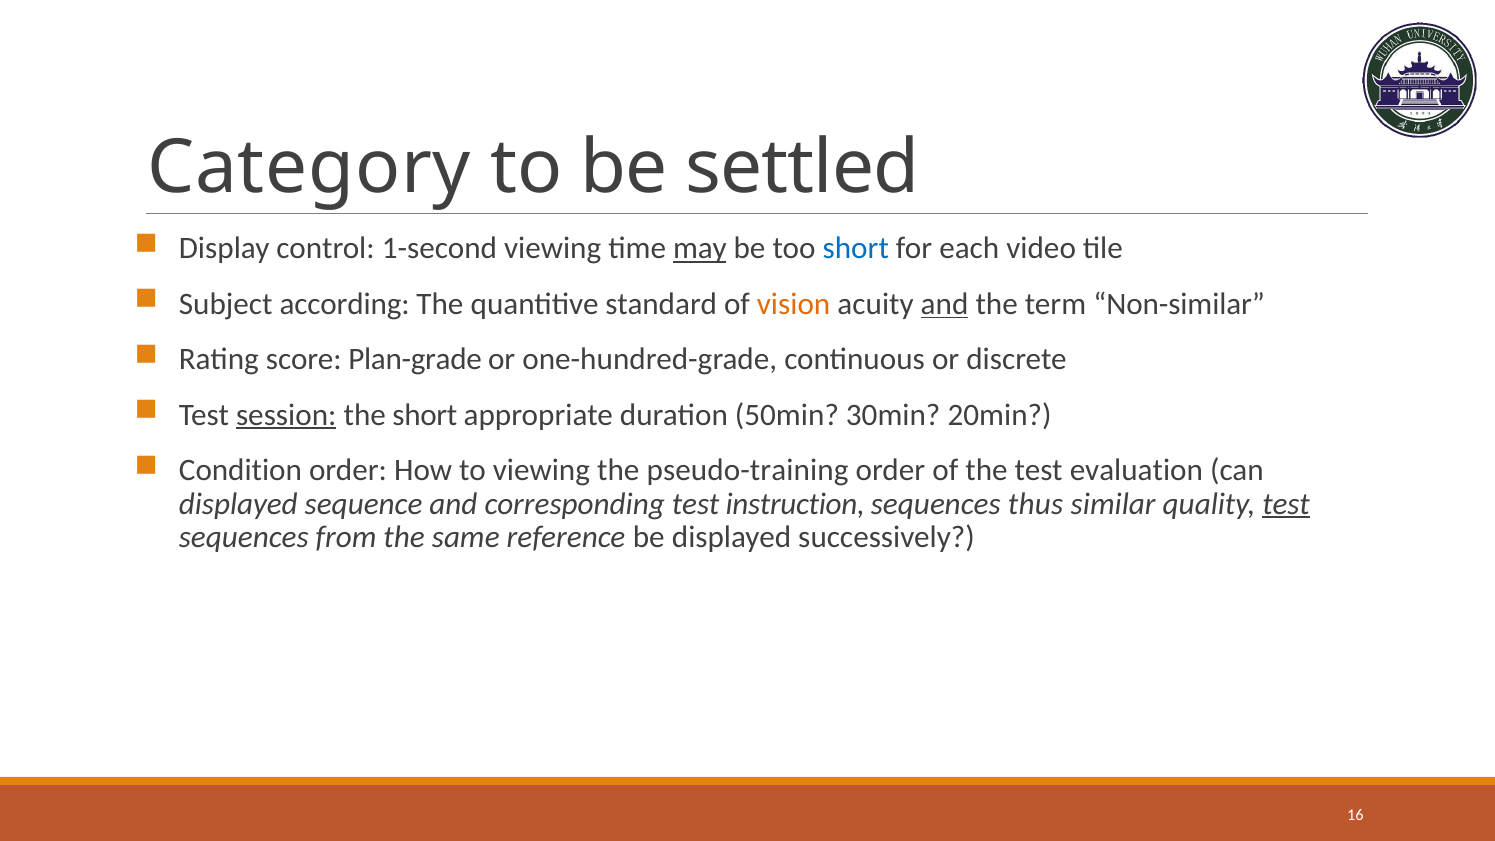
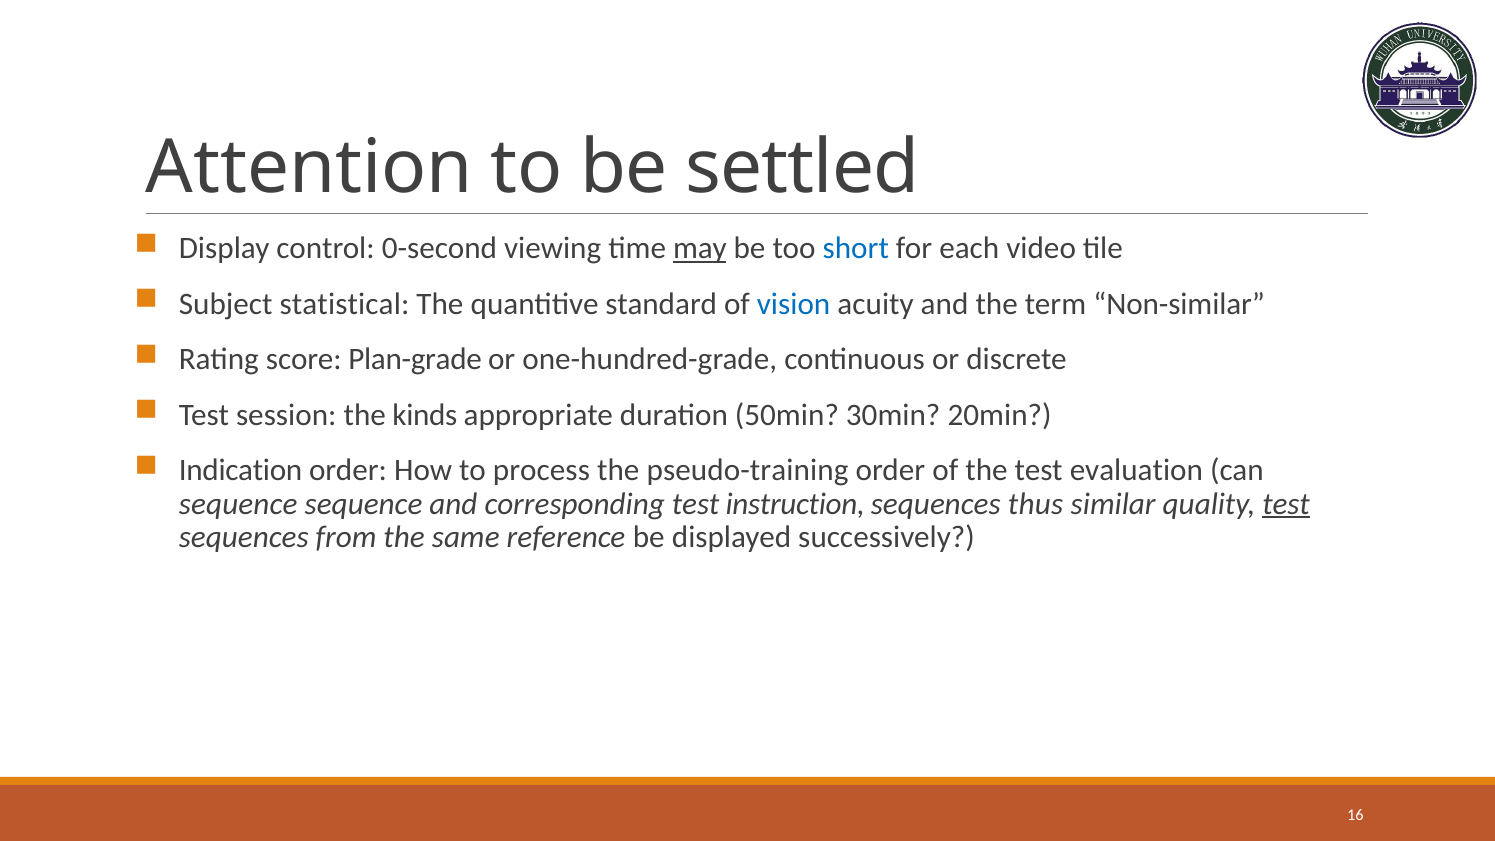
Category: Category -> Attention
1-second: 1-second -> 0-second
according: according -> statistical
vision colour: orange -> blue
and at (945, 304) underline: present -> none
session underline: present -> none
the short: short -> kinds
Condition: Condition -> Indication
to viewing: viewing -> process
displayed at (238, 504): displayed -> sequence
